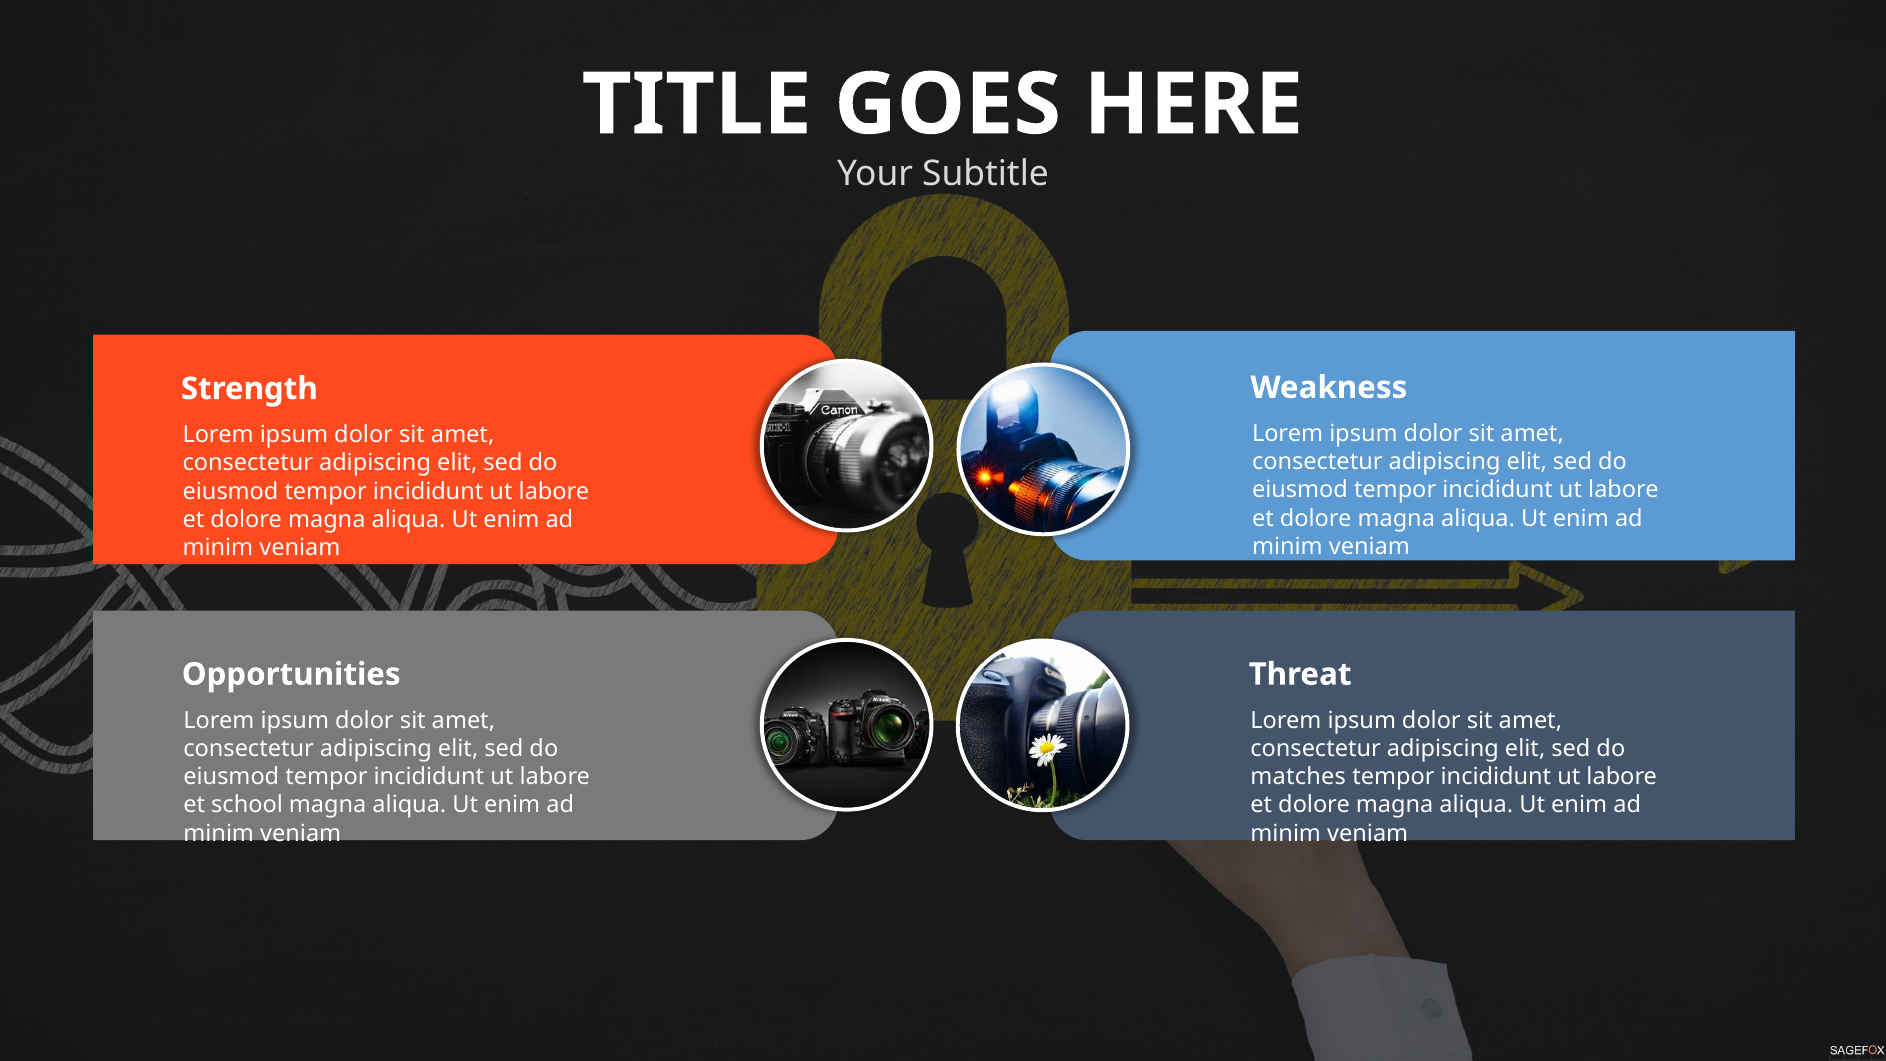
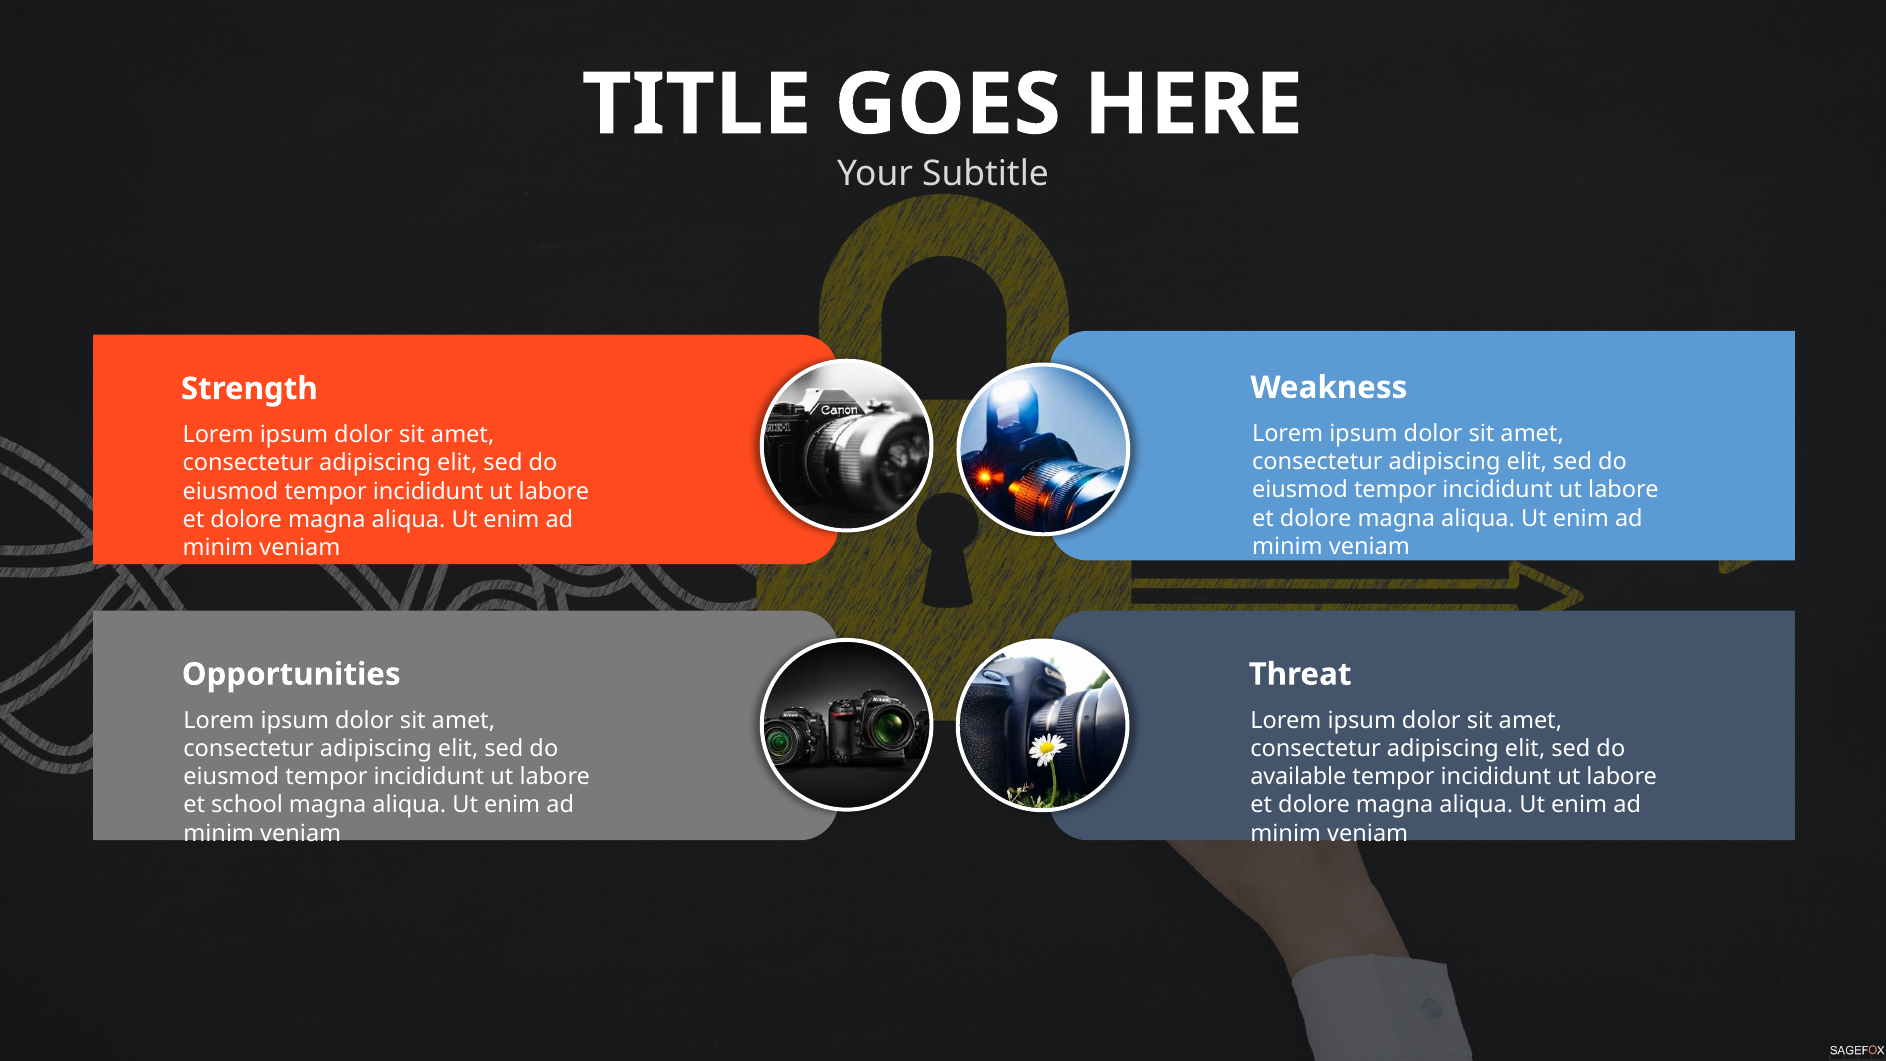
matches: matches -> available
